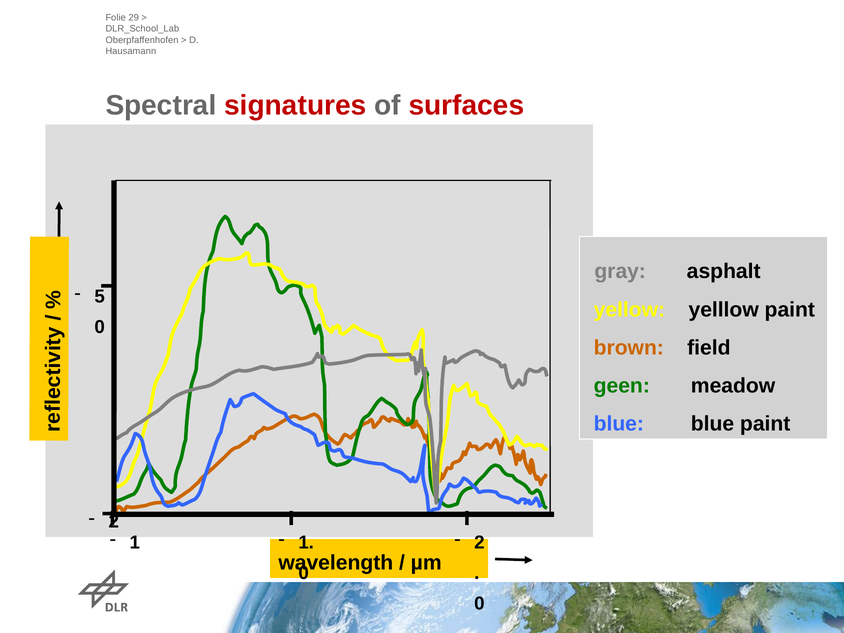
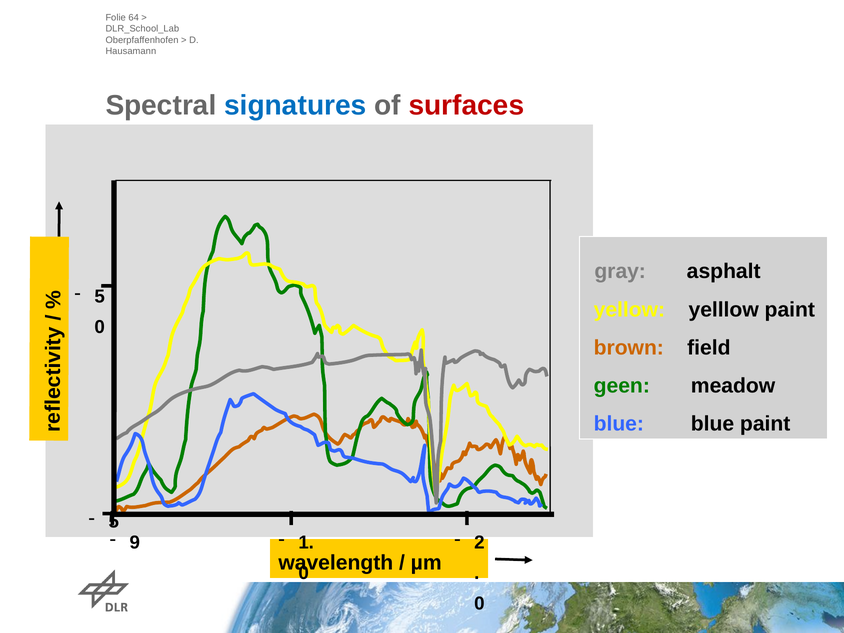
29: 29 -> 64
signatures colour: red -> blue
2 at (114, 522): 2 -> 5
1 at (135, 543): 1 -> 9
